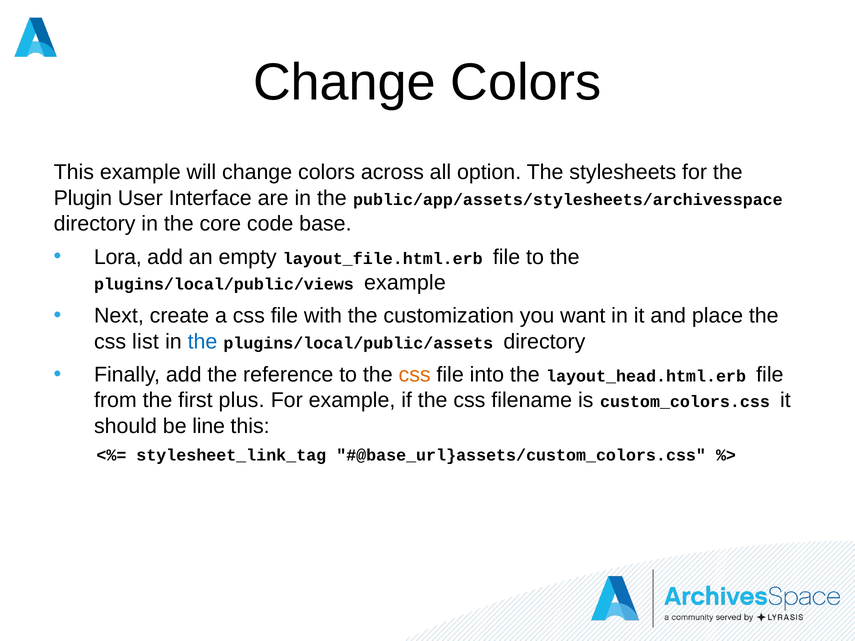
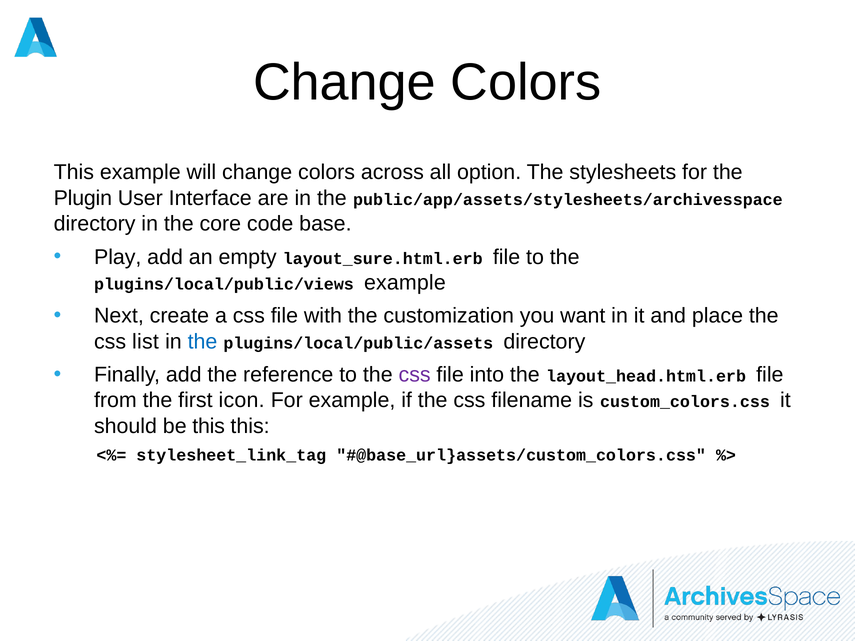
Lora: Lora -> Play
layout_file.html.erb: layout_file.html.erb -> layout_sure.html.erb
css at (415, 375) colour: orange -> purple
plus: plus -> icon
be line: line -> this
